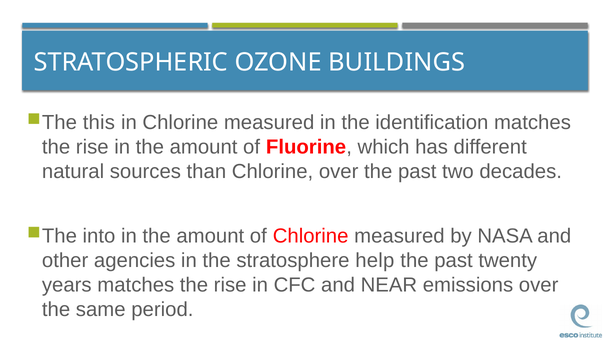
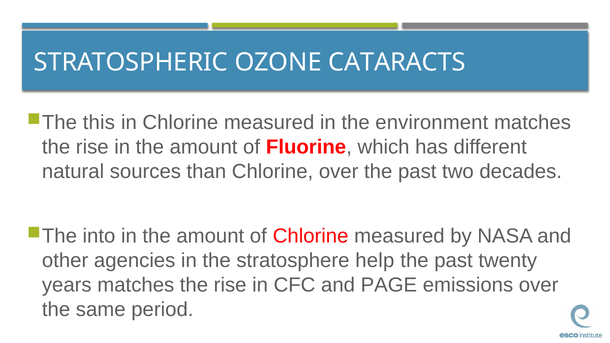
BUILDINGS: BUILDINGS -> CATARACTS
identification: identification -> environment
NEAR: NEAR -> PAGE
